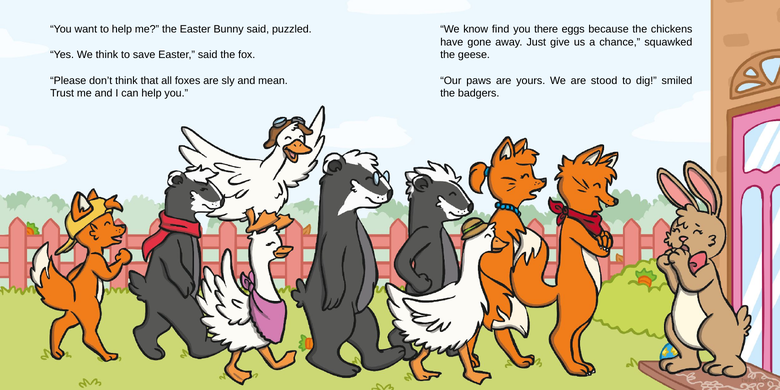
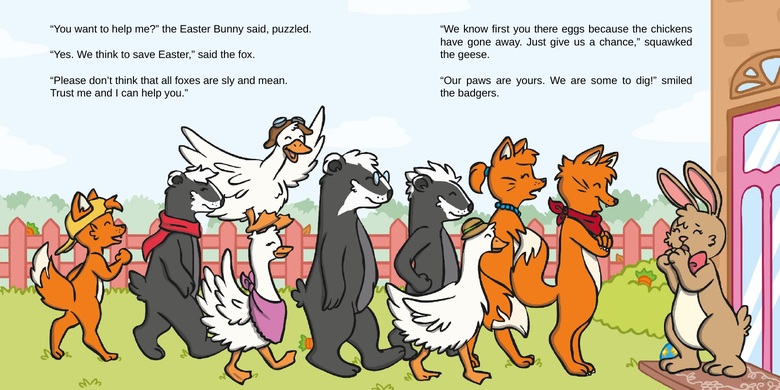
find: find -> first
stood: stood -> some
